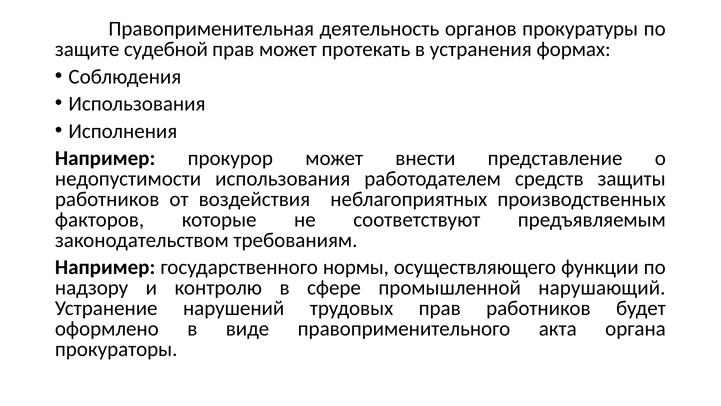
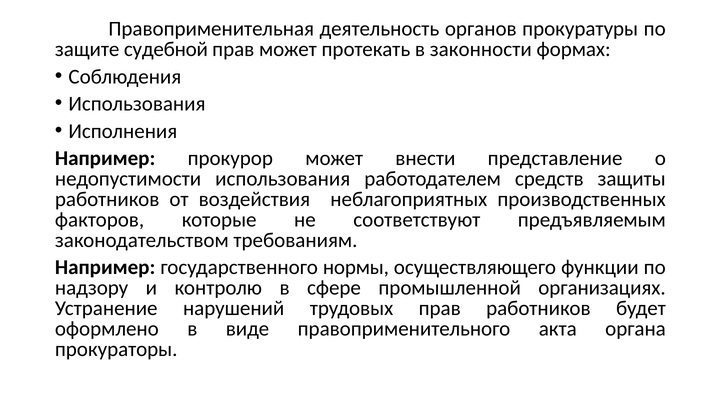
устранения: устранения -> законности
нарушающий: нарушающий -> организациях
